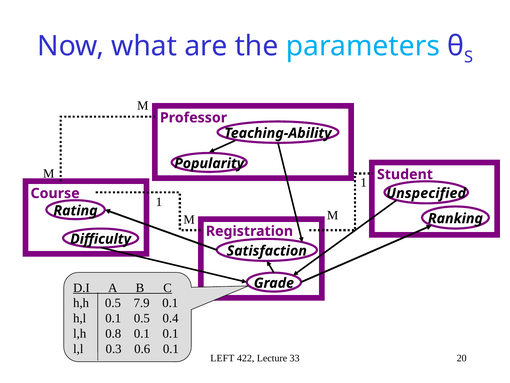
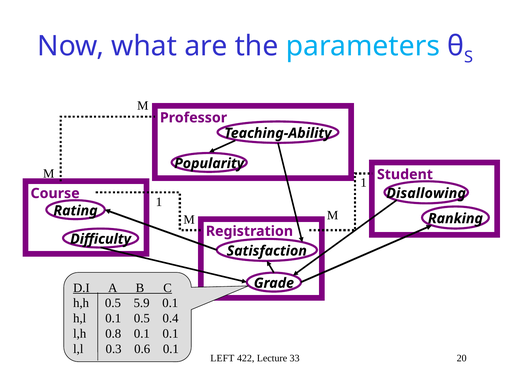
Unspecified: Unspecified -> Disallowing
7.9: 7.9 -> 5.9
